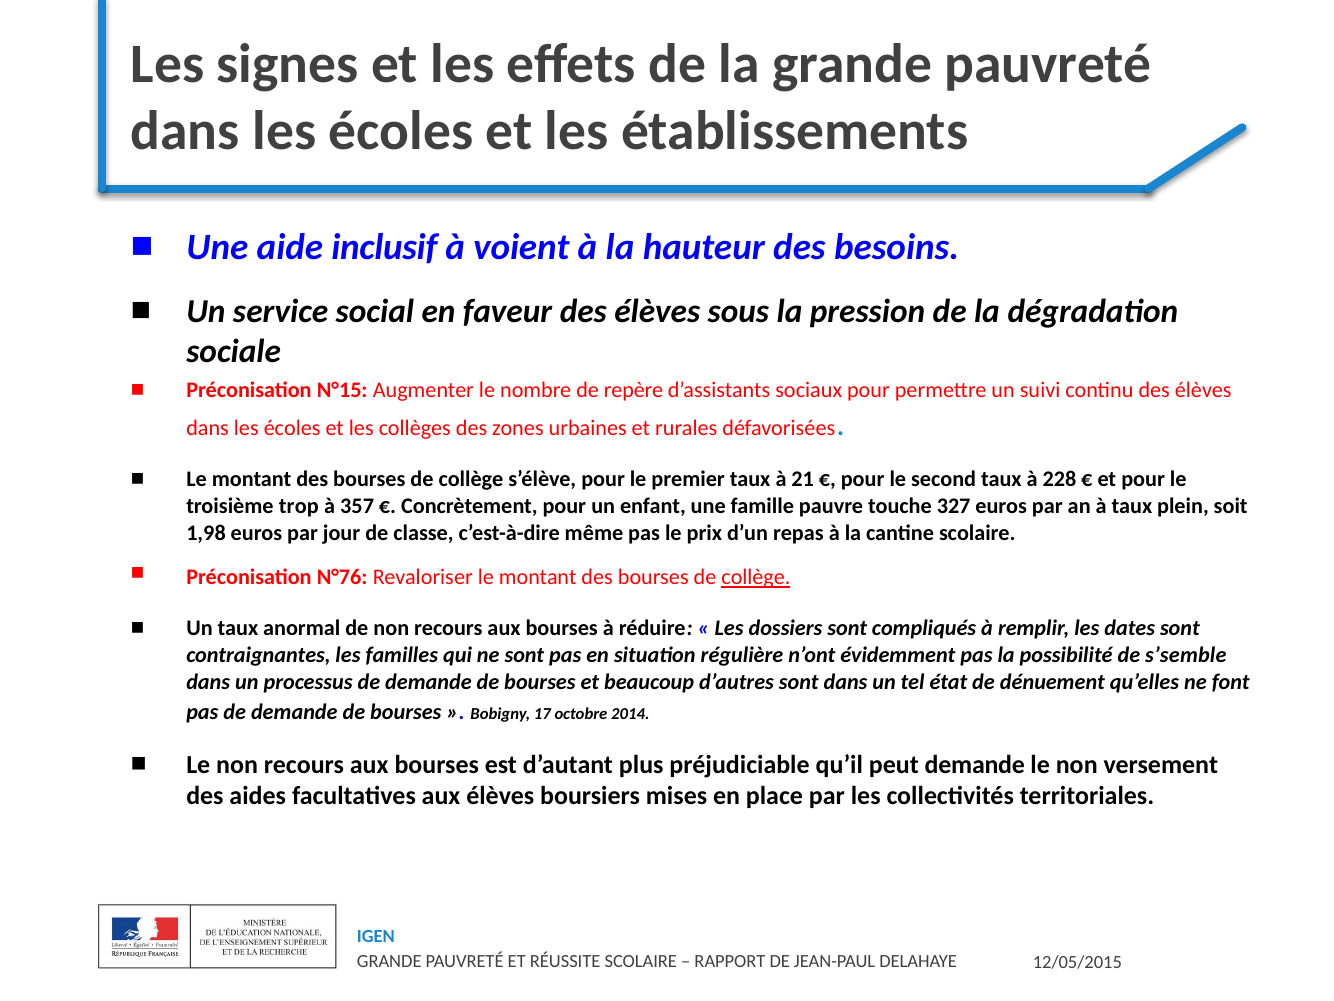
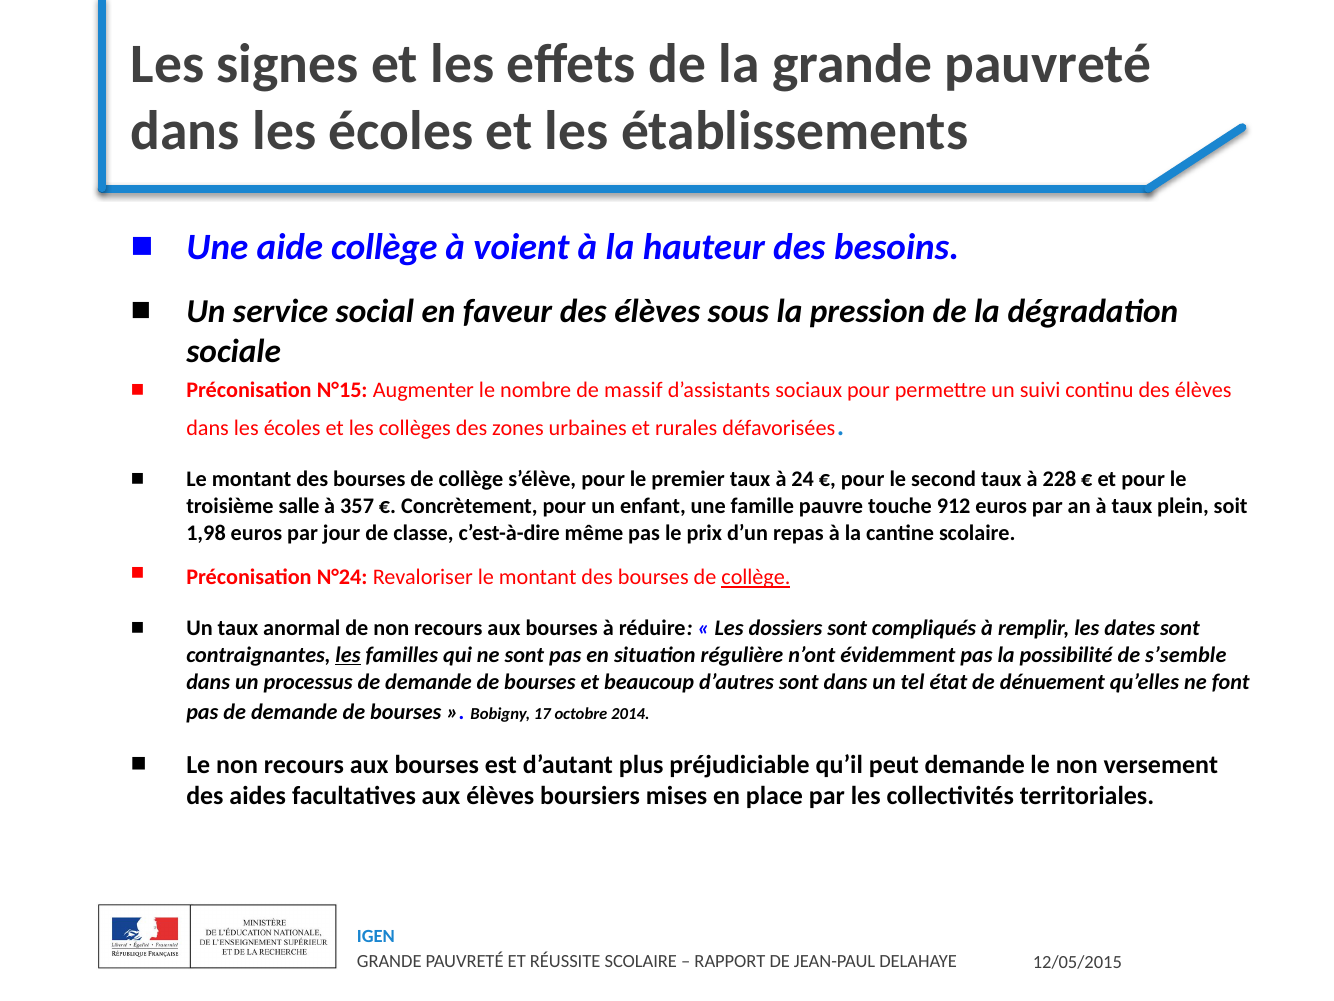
aide inclusif: inclusif -> collège
repère: repère -> massif
21: 21 -> 24
trop: trop -> salle
327: 327 -> 912
N°76: N°76 -> N°24
les at (348, 655) underline: none -> present
